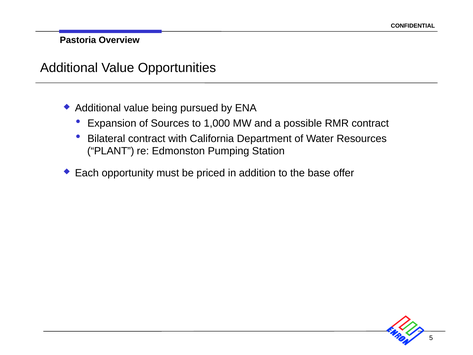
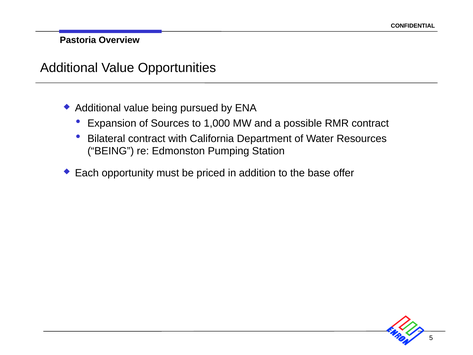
PLANT at (111, 151): PLANT -> BEING
